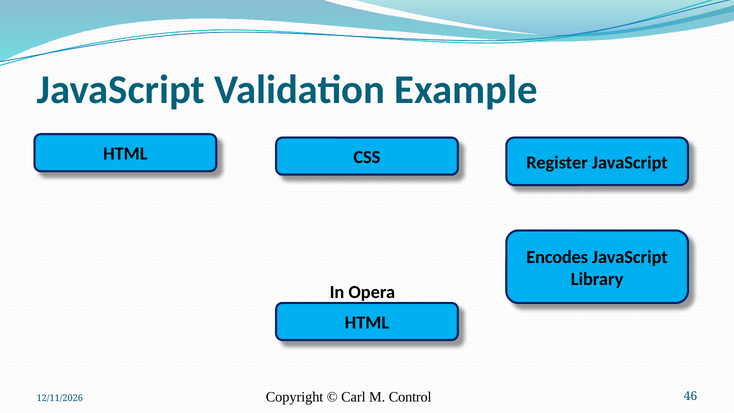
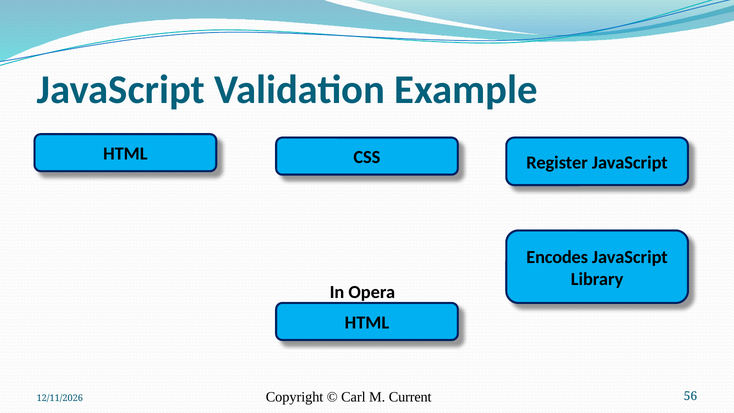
Control: Control -> Current
46: 46 -> 56
